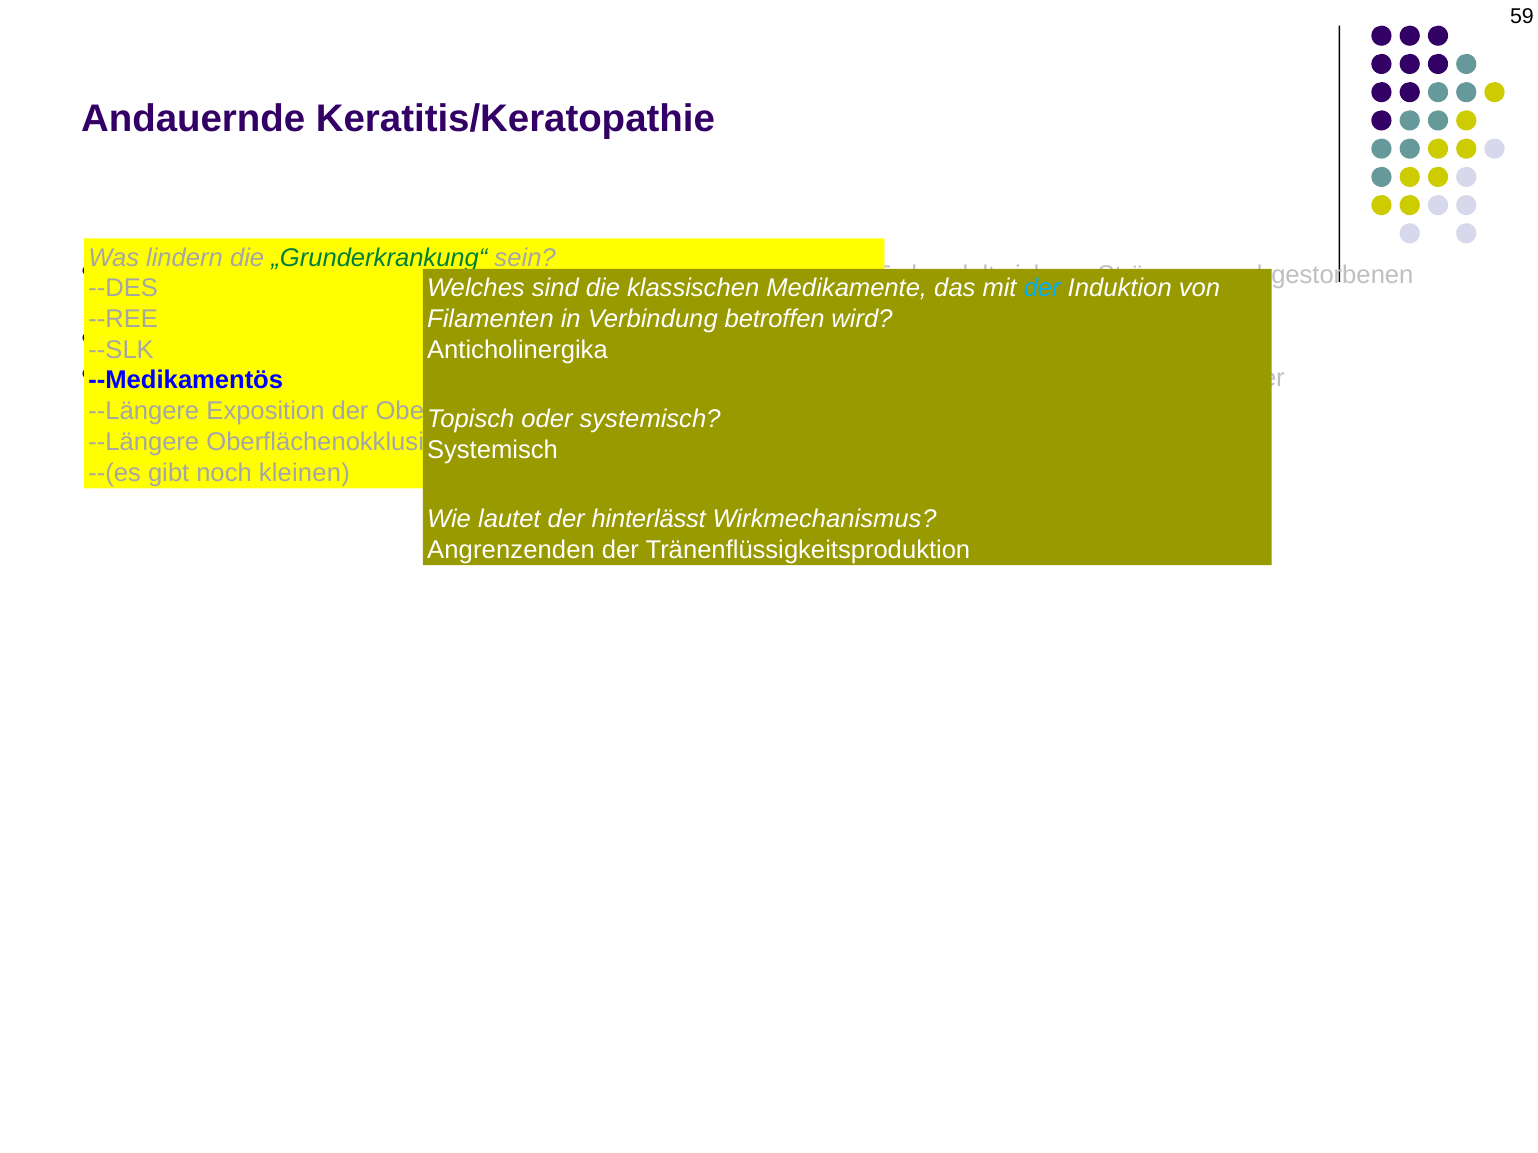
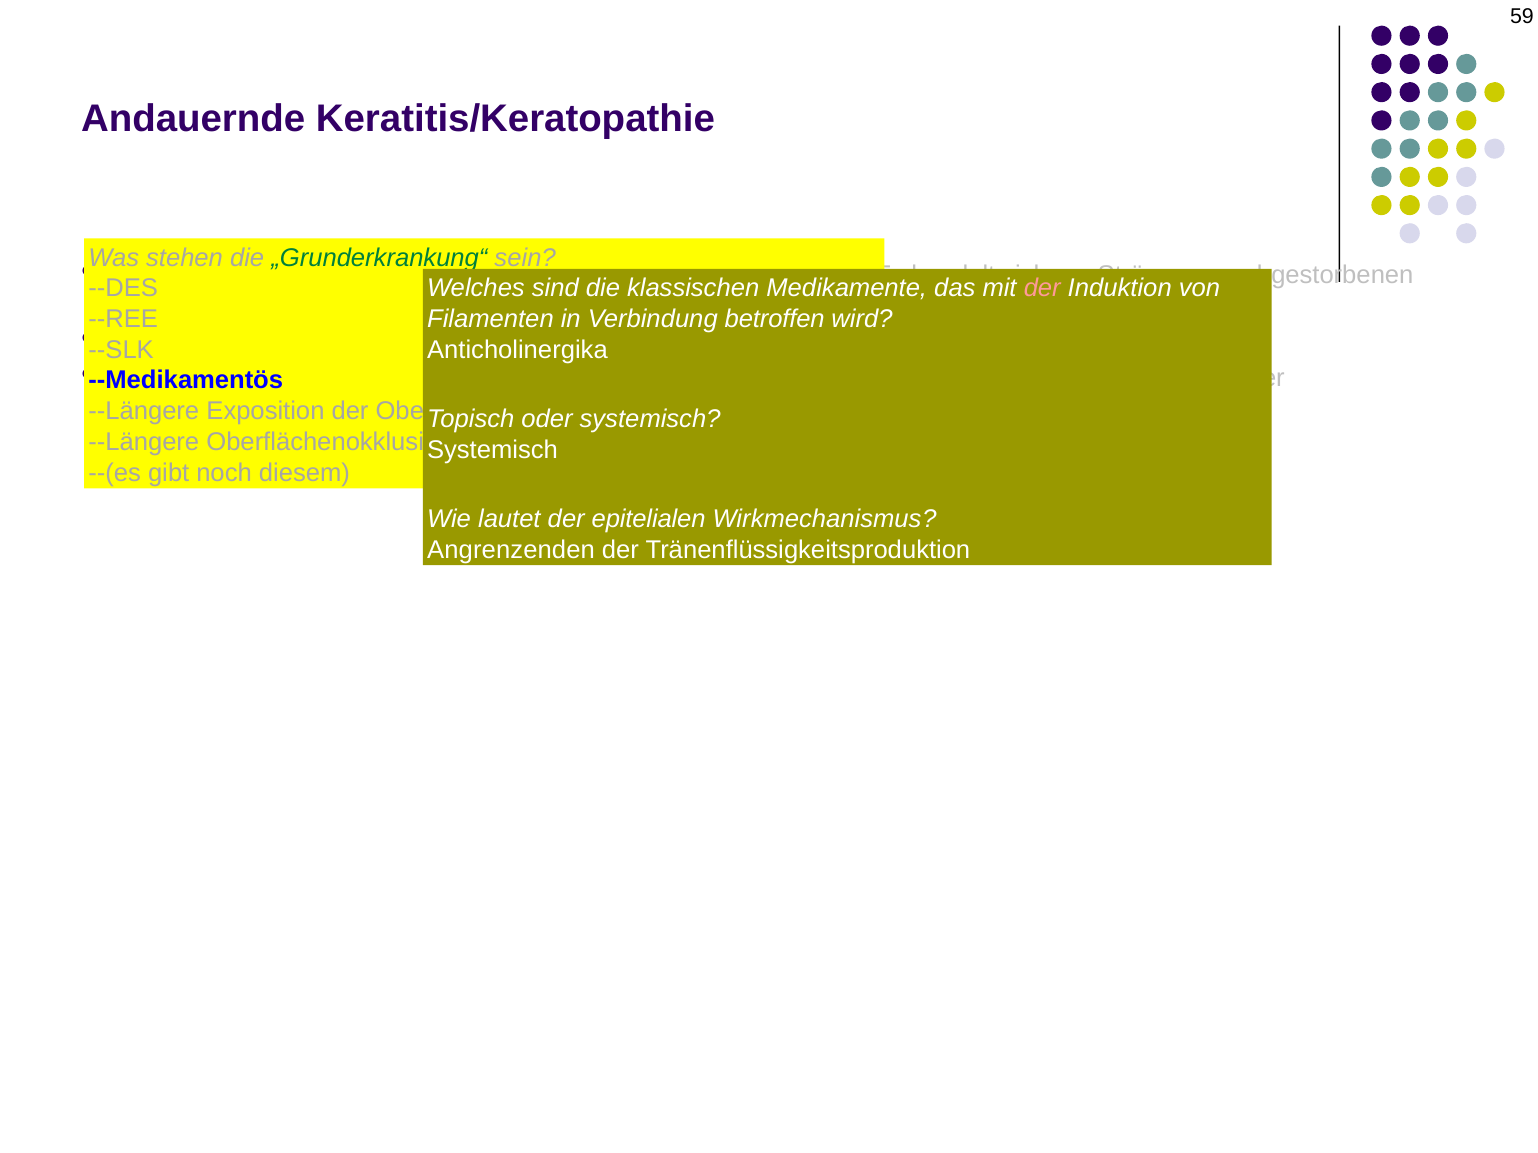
lindern: lindern -> stehen
der at (1042, 288) colour: light blue -> pink
noch kleinen: kleinen -> diesem
hinterlässt: hinterlässt -> epitelialen
